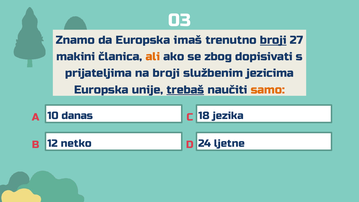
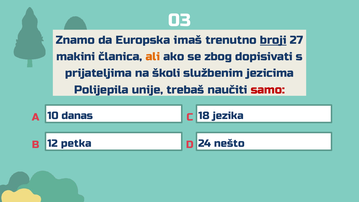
na broji: broji -> školi
Europska at (101, 90): Europska -> Polijepila
trebaš underline: present -> none
samo colour: orange -> red
netko: netko -> petka
ljetne: ljetne -> nešto
